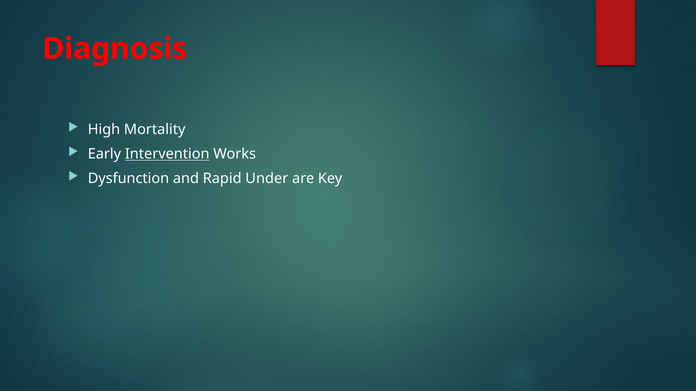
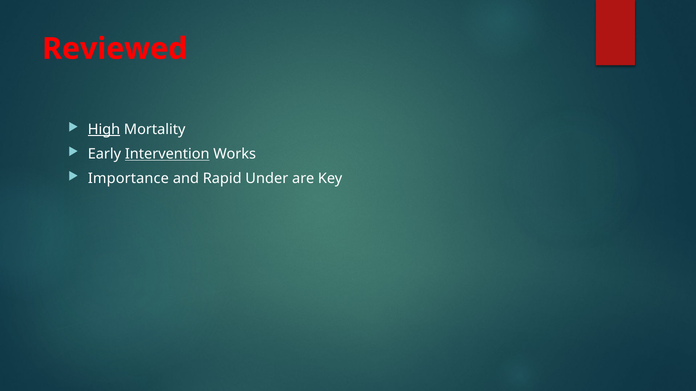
Diagnosis: Diagnosis -> Reviewed
High underline: none -> present
Dysfunction: Dysfunction -> Importance
